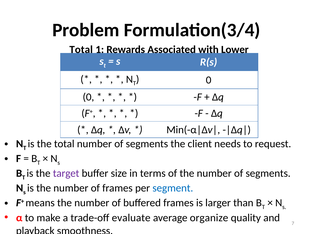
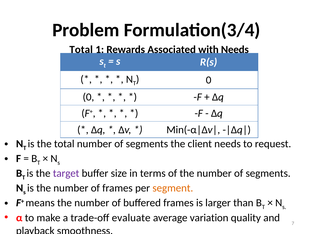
with Lower: Lower -> Needs
segment colour: blue -> orange
organize: organize -> variation
